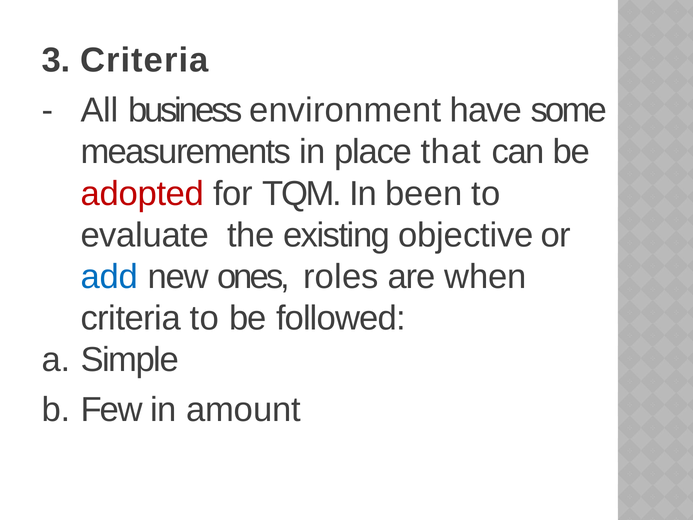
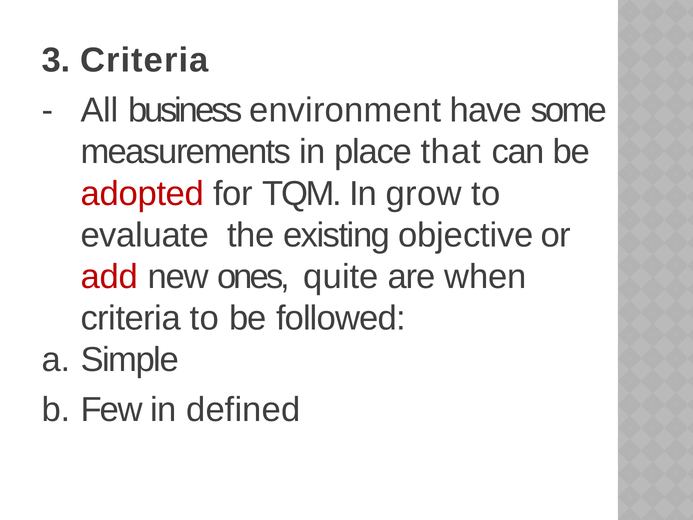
been: been -> grow
add colour: blue -> red
roles: roles -> quite
amount: amount -> defined
